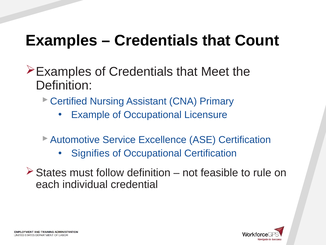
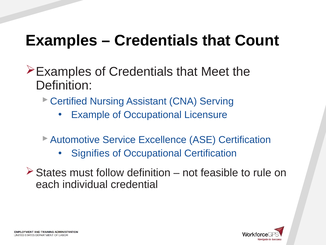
Primary: Primary -> Serving
